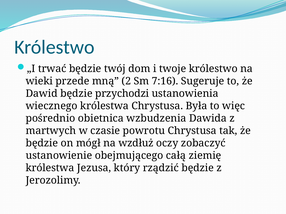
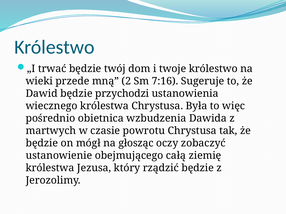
wzdłuż: wzdłuż -> głosząc
